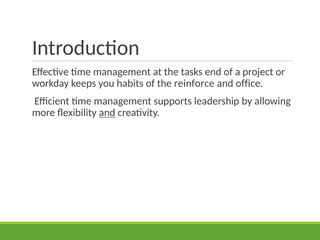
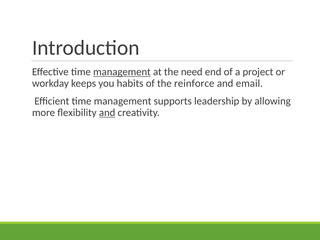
management at (122, 72) underline: none -> present
tasks: tasks -> need
office: office -> email
